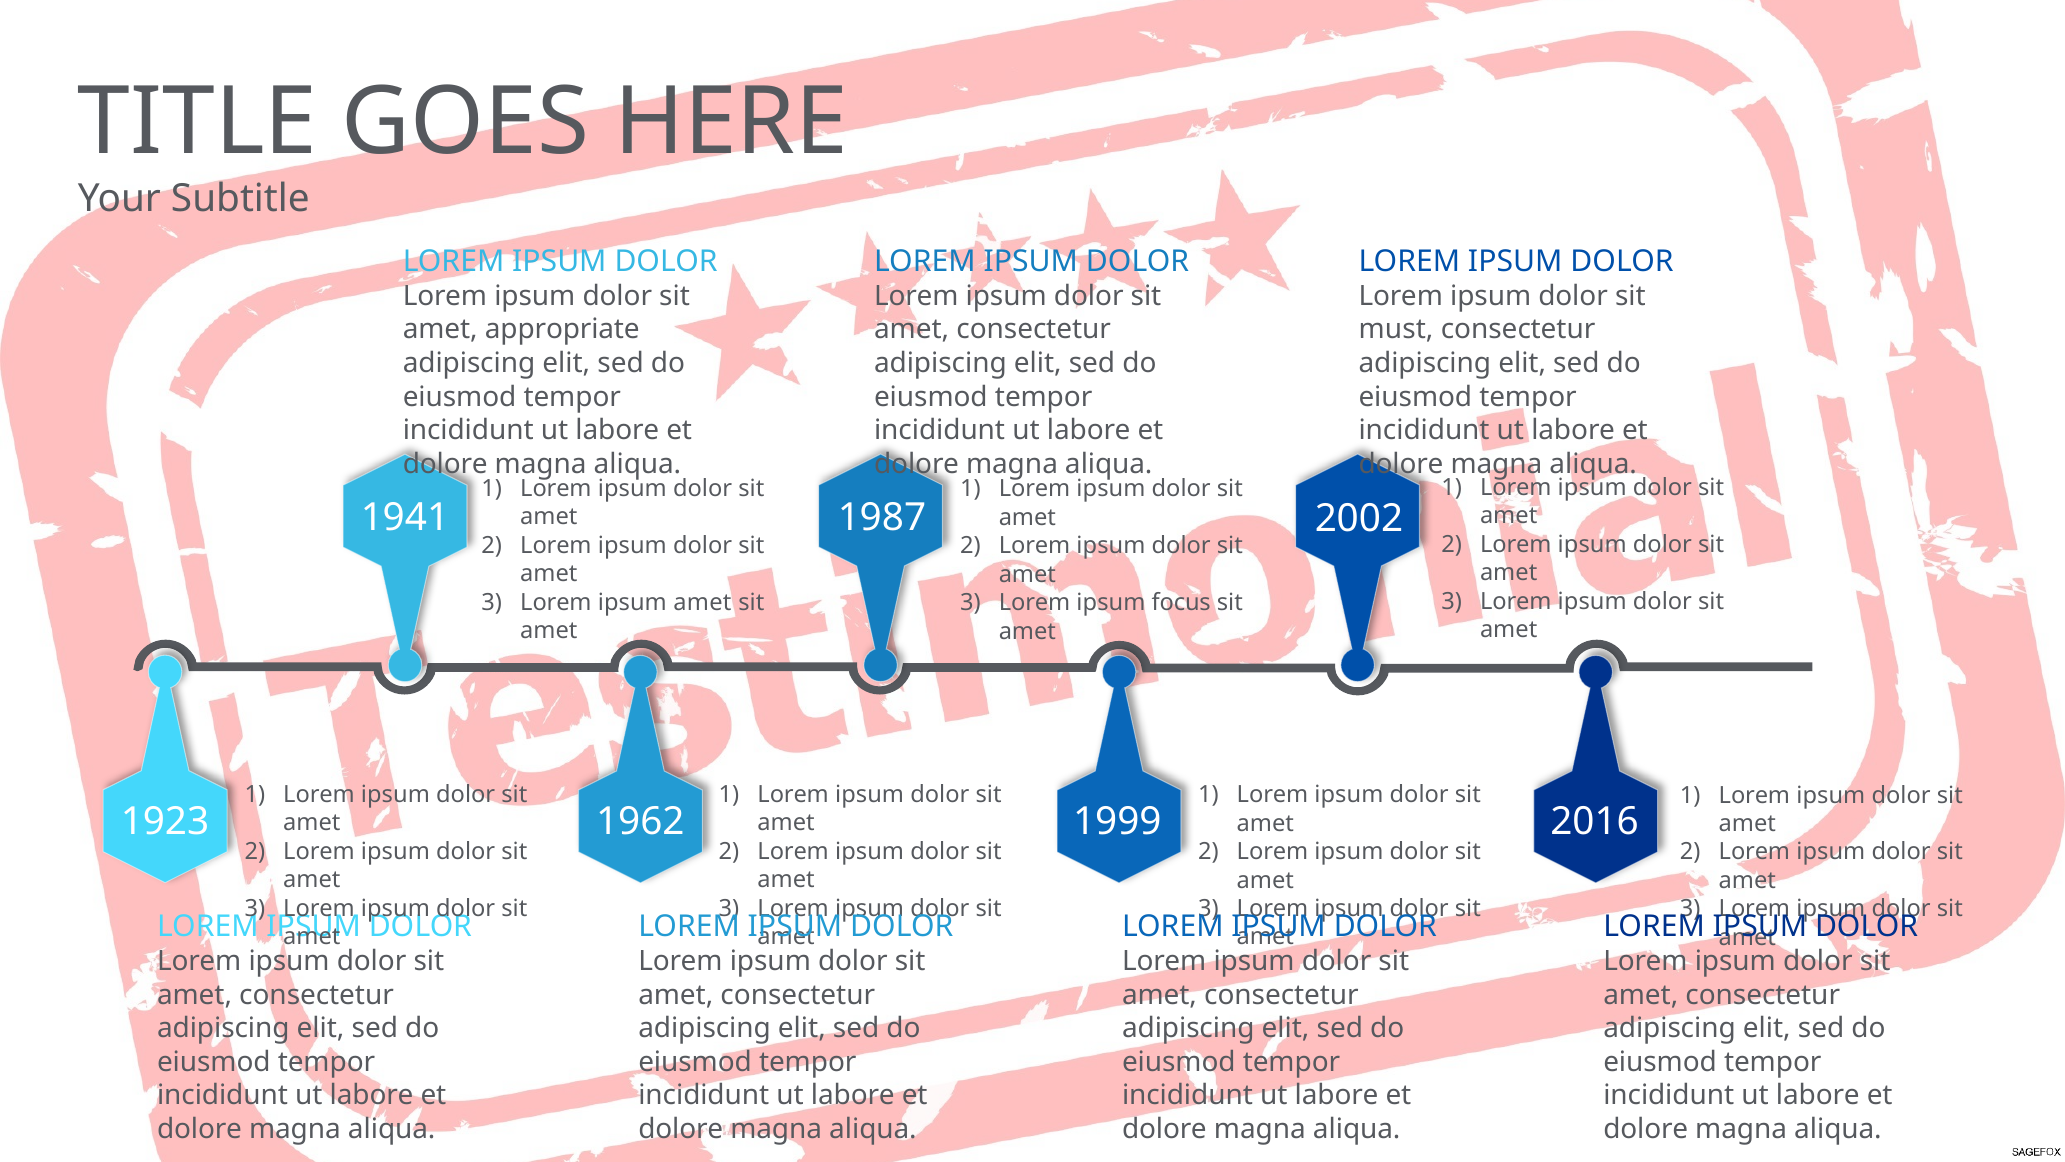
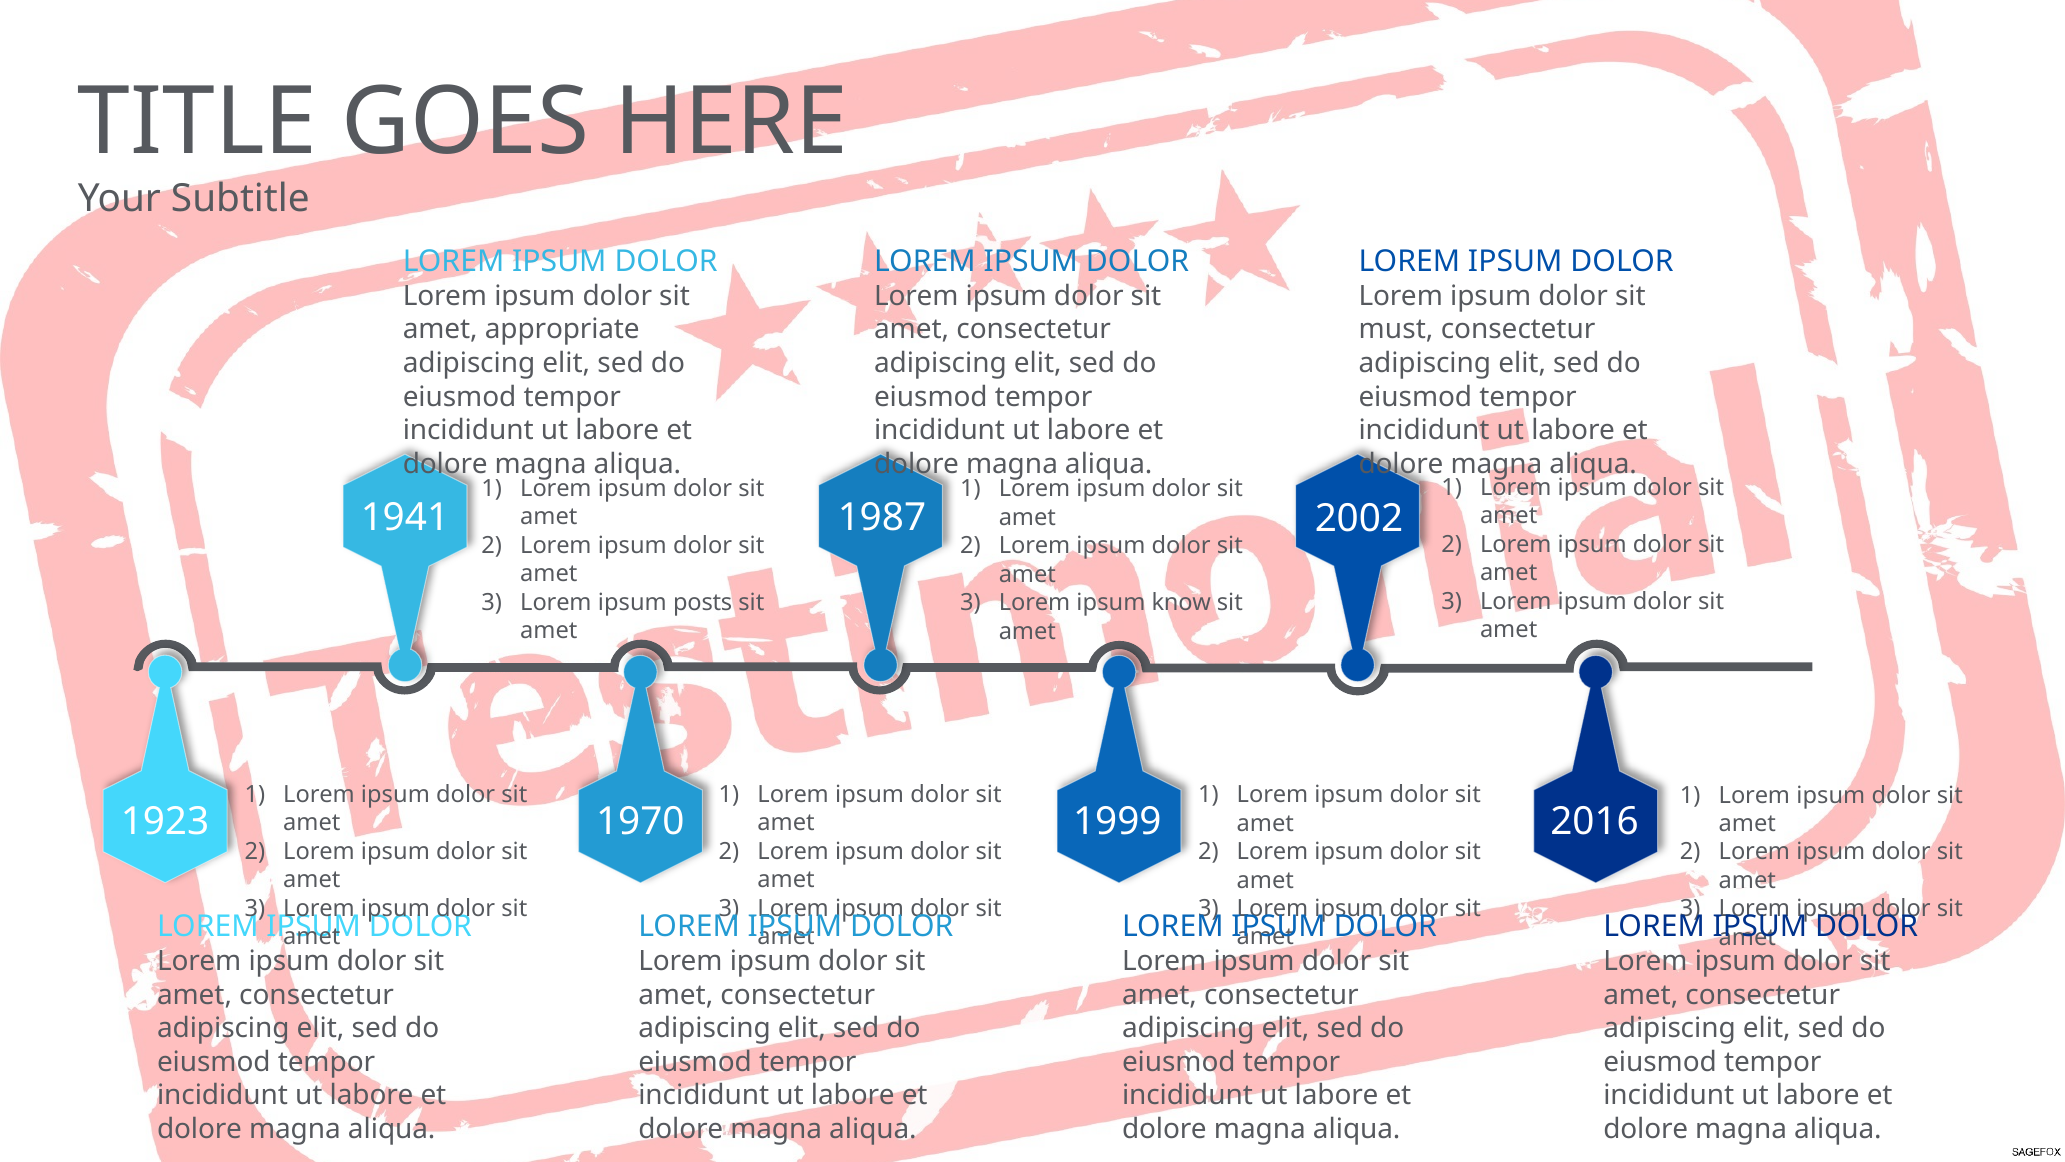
ipsum amet: amet -> posts
focus: focus -> know
1962: 1962 -> 1970
